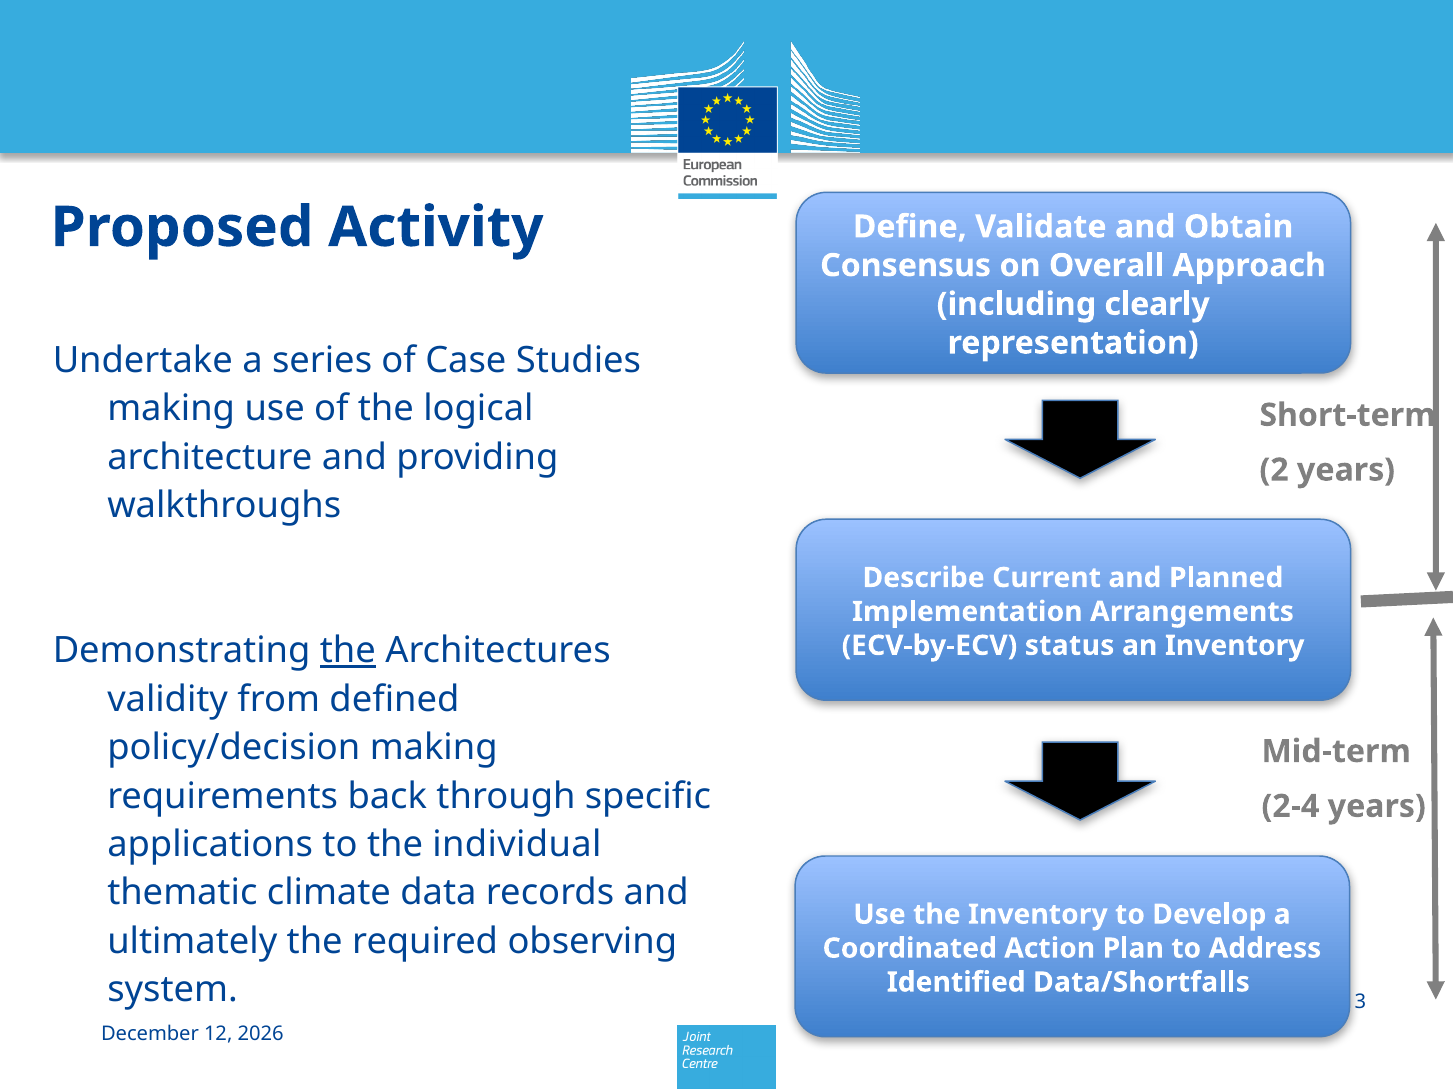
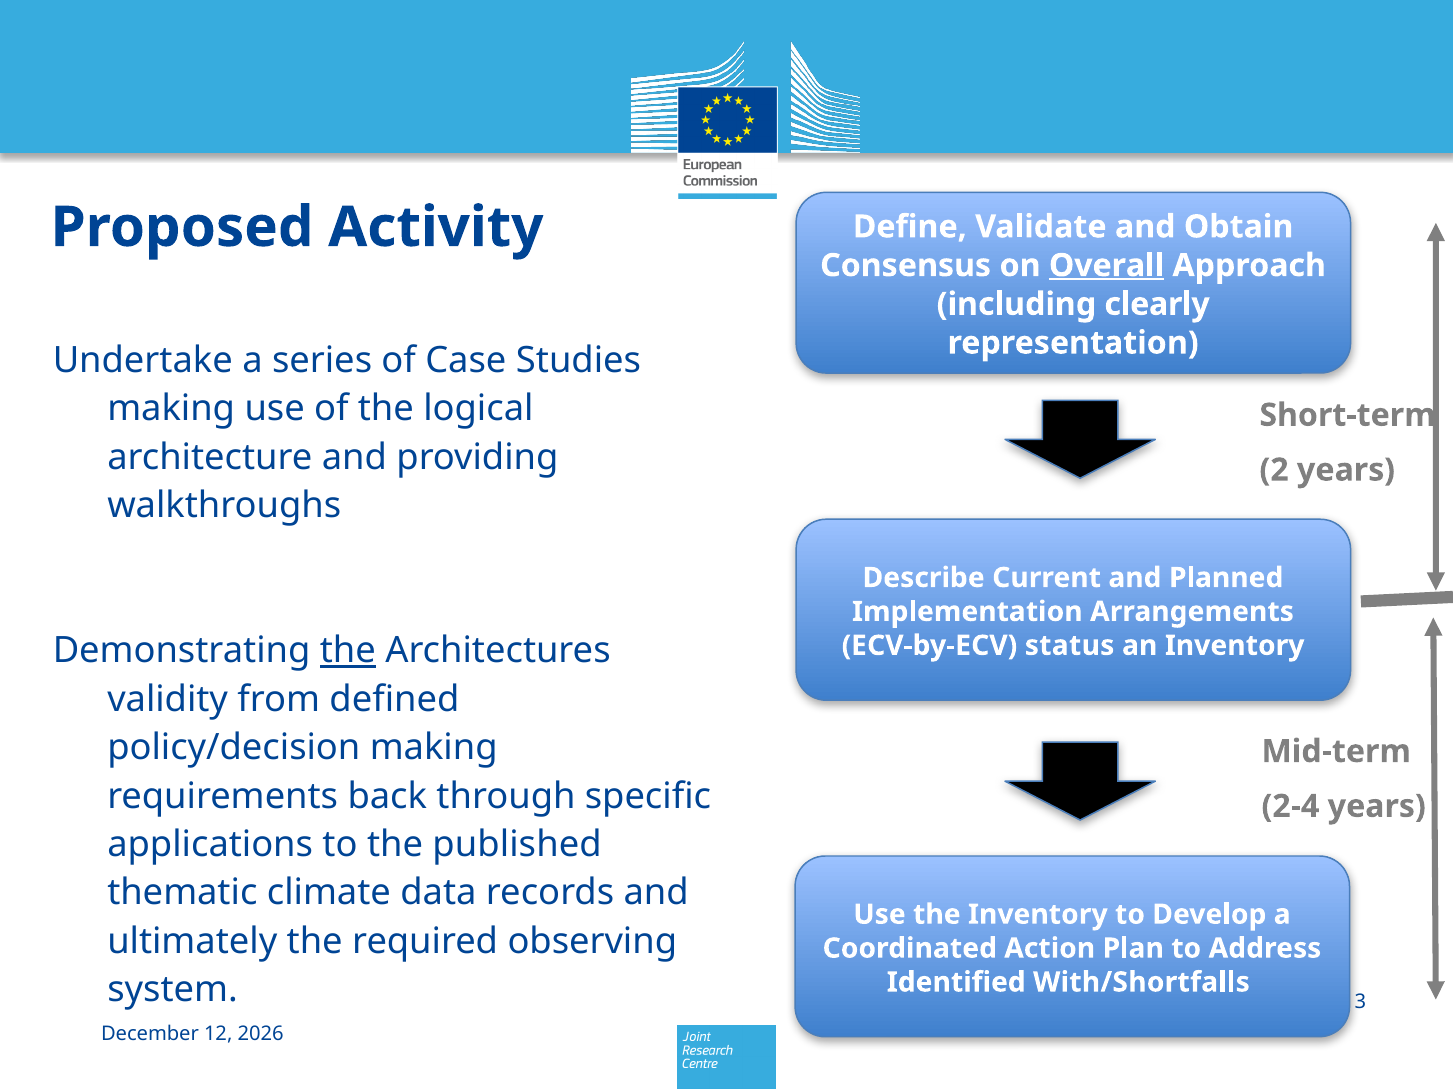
Overall underline: none -> present
individual: individual -> published
Data/Shortfalls: Data/Shortfalls -> With/Shortfalls
